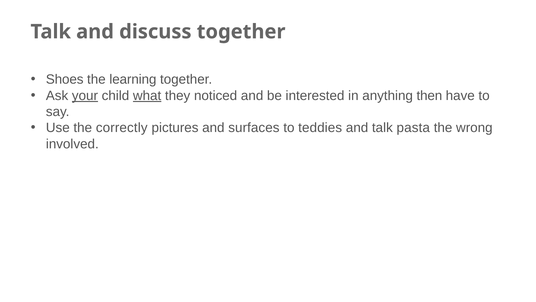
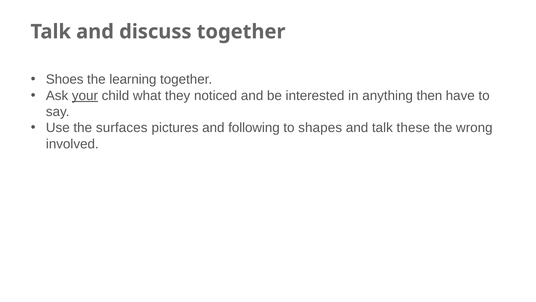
what underline: present -> none
correctly: correctly -> surfaces
surfaces: surfaces -> following
teddies: teddies -> shapes
pasta: pasta -> these
